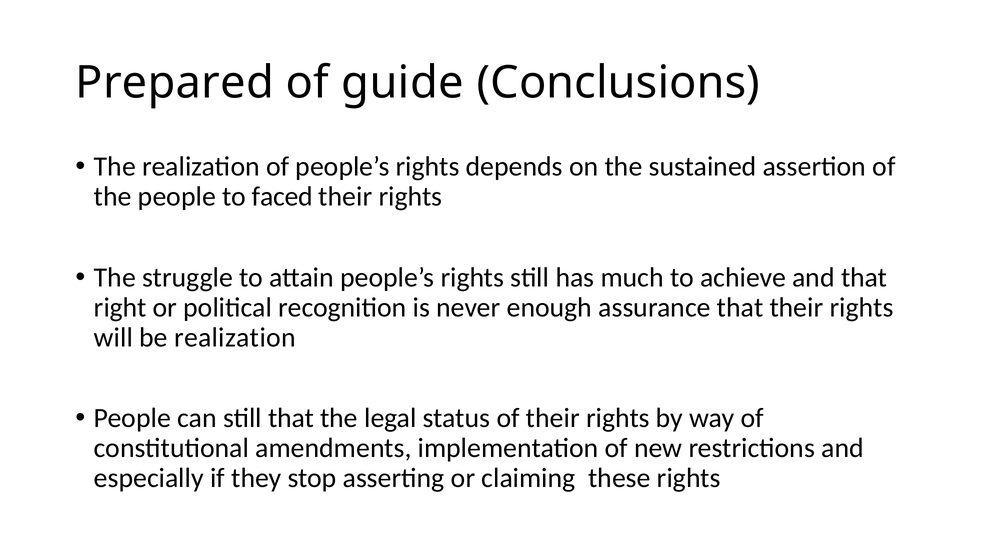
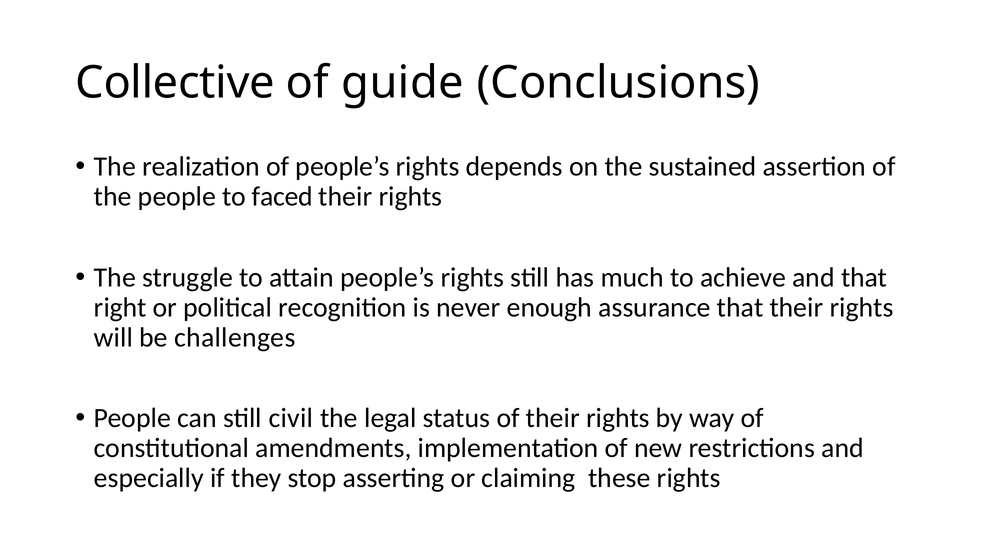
Prepared: Prepared -> Collective
be realization: realization -> challenges
still that: that -> civil
